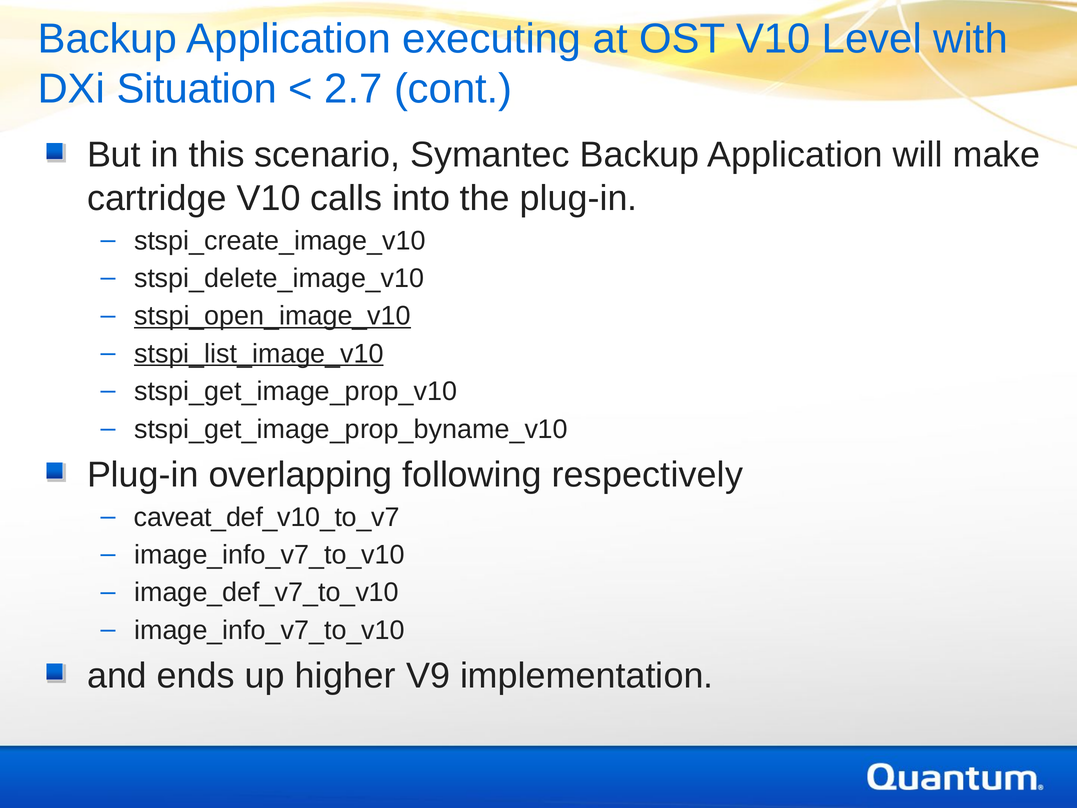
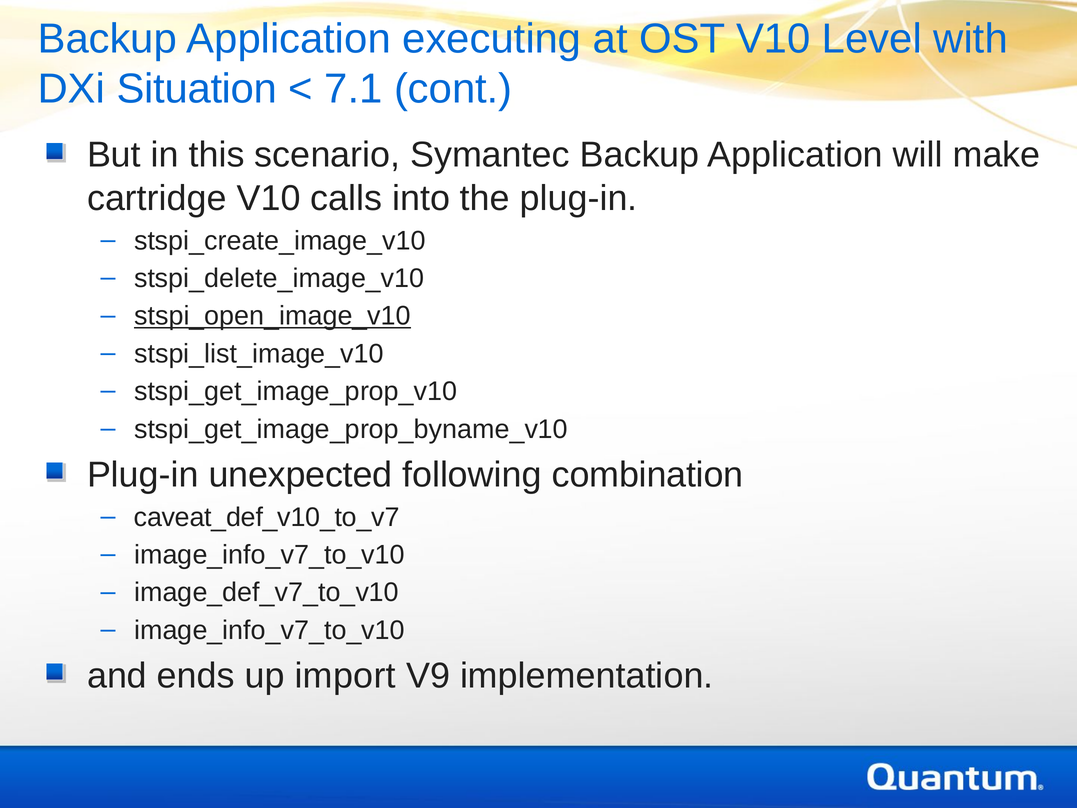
2.7: 2.7 -> 7.1
stspi_list_image_v10 underline: present -> none
overlapping: overlapping -> unexpected
respectively: respectively -> combination
higher: higher -> import
